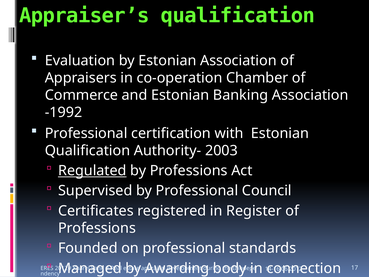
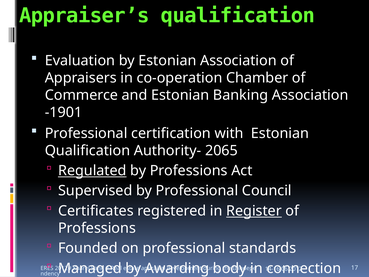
-1992: -1992 -> -1901
2003: 2003 -> 2065
Register underline: none -> present
